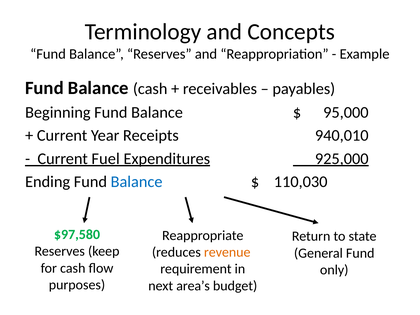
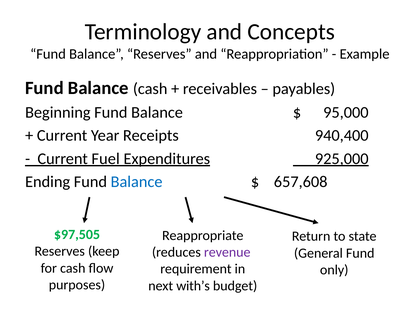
940,010: 940,010 -> 940,400
110,030: 110,030 -> 657,608
$97,580: $97,580 -> $97,505
revenue colour: orange -> purple
area’s: area’s -> with’s
